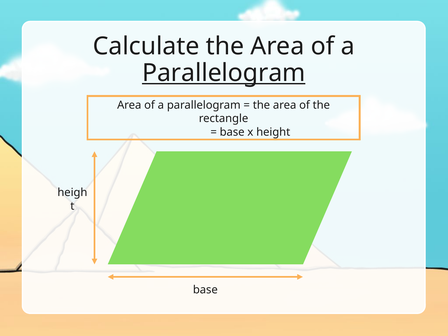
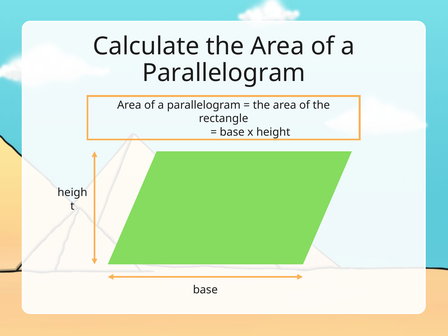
Parallelogram at (224, 73) underline: present -> none
